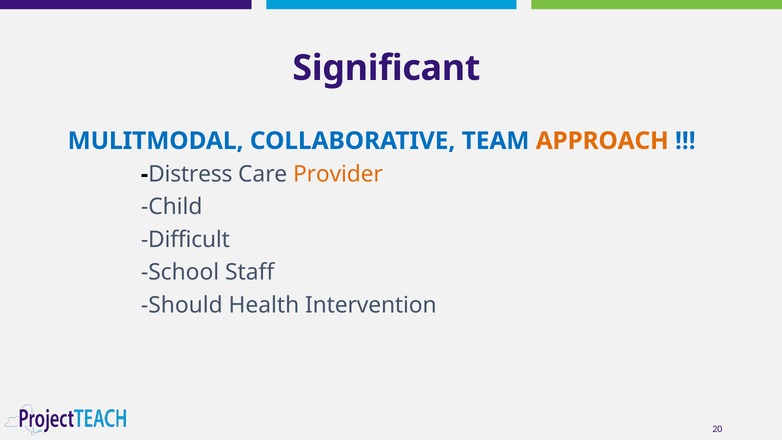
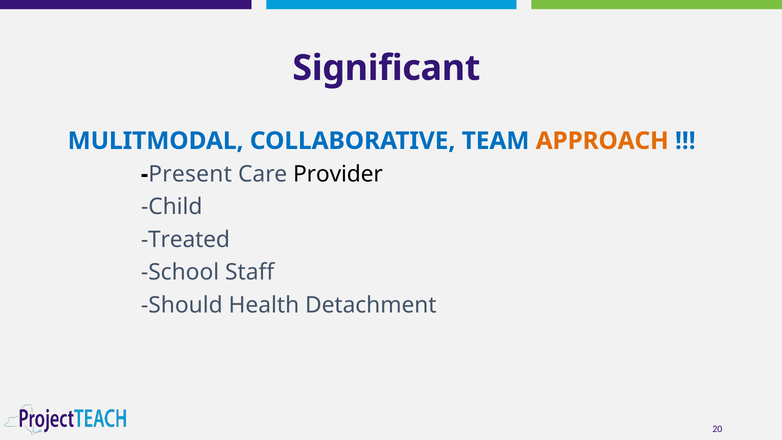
Distress: Distress -> Present
Provider colour: orange -> black
Difficult: Difficult -> Treated
Intervention: Intervention -> Detachment
